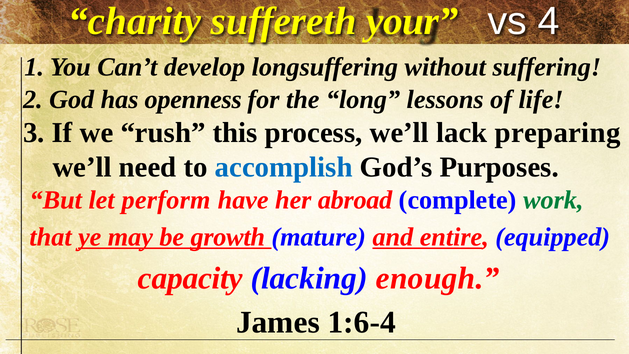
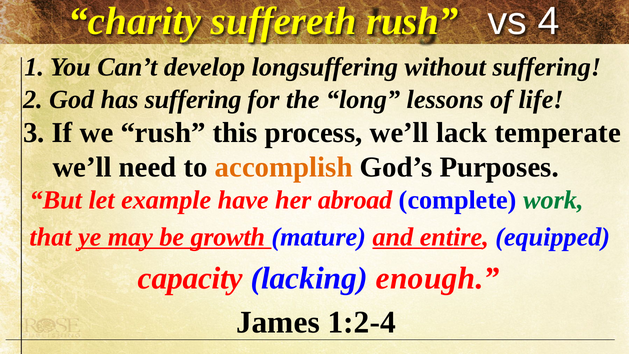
suffereth your: your -> rush
has openness: openness -> suffering
preparing: preparing -> temperate
accomplish colour: blue -> orange
perform: perform -> example
1:6-4: 1:6-4 -> 1:2-4
